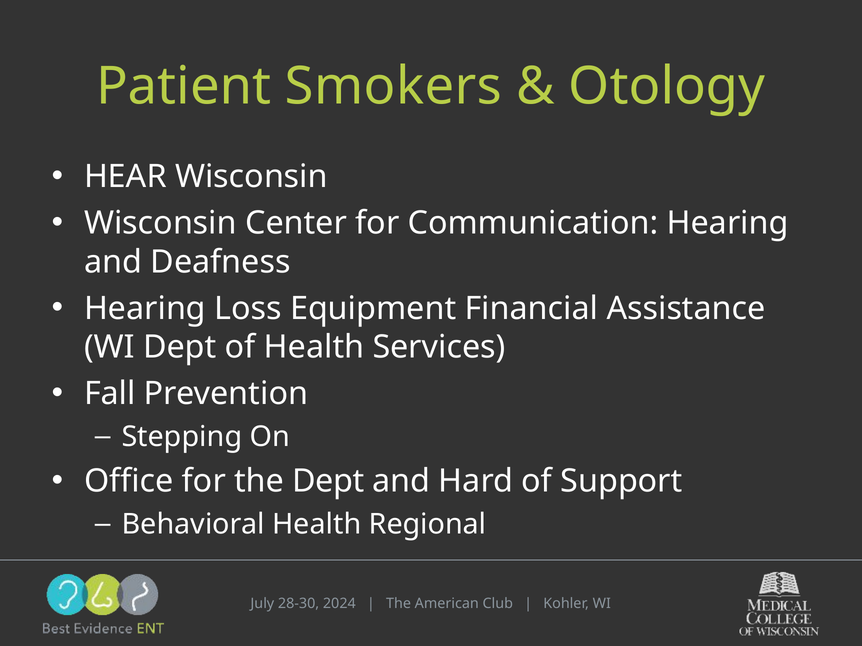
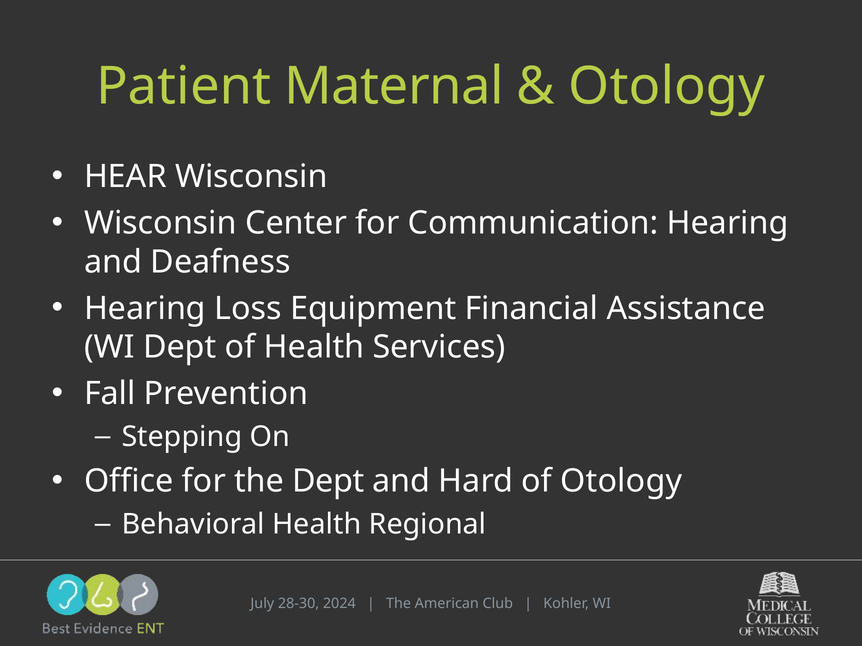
Smokers: Smokers -> Maternal
of Support: Support -> Otology
